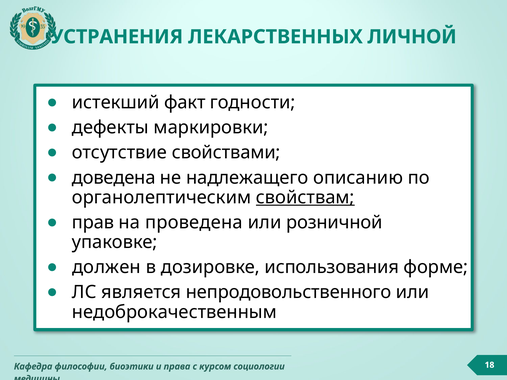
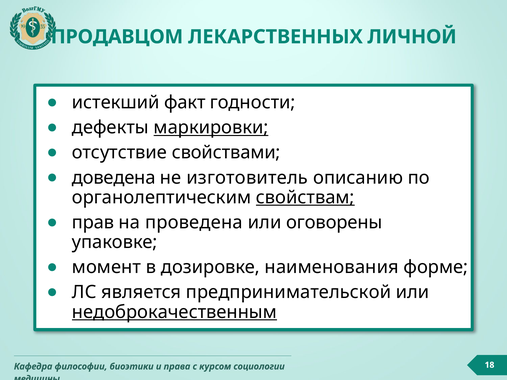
УСТРАНЕНИЯ: УСТРАНЕНИЯ -> ПРОДАВЦОМ
маркировки underline: none -> present
надлежащего: надлежащего -> изготовитель
розничной: розничной -> оговорены
должен: должен -> момент
использования: использования -> наименования
непродовольственного: непродовольственного -> предпринимательской
недоброкачественным underline: none -> present
